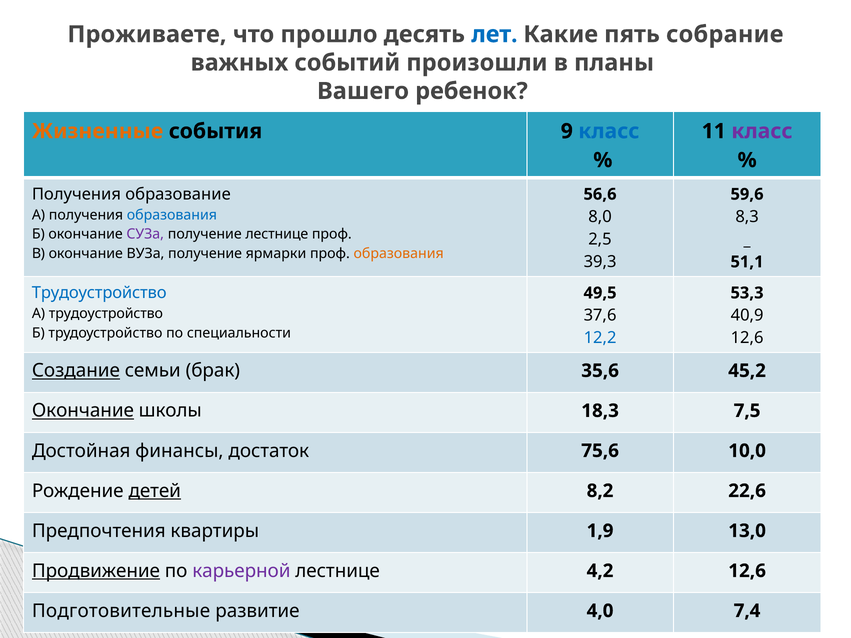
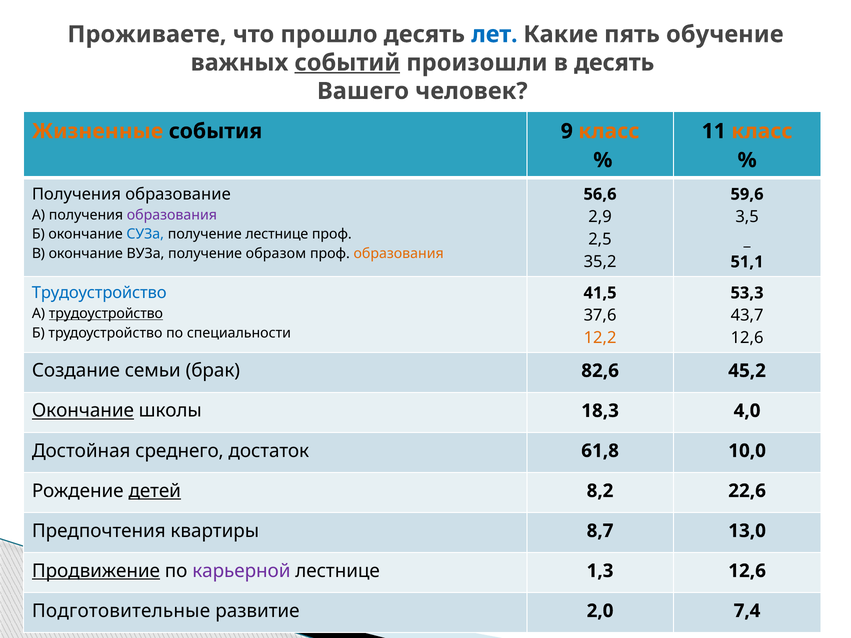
собрание: собрание -> обучение
событий underline: none -> present
в планы: планы -> десять
ребенок: ребенок -> человек
класс at (609, 131) colour: blue -> orange
класс at (762, 131) colour: purple -> orange
образования at (172, 215) colour: blue -> purple
8,0: 8,0 -> 2,9
8,3: 8,3 -> 3,5
СУЗа colour: purple -> blue
ярмарки: ярмарки -> образом
39,3: 39,3 -> 35,2
49,5: 49,5 -> 41,5
трудоустройство at (106, 314) underline: none -> present
40,9: 40,9 -> 43,7
12,2 colour: blue -> orange
Создание underline: present -> none
35,6: 35,6 -> 82,6
7,5: 7,5 -> 4,0
финансы: финансы -> среднего
75,6: 75,6 -> 61,8
1,9: 1,9 -> 8,7
4,2: 4,2 -> 1,3
4,0: 4,0 -> 2,0
